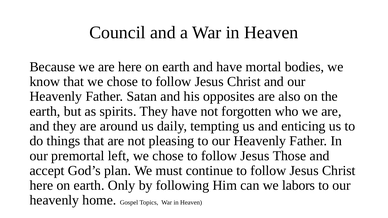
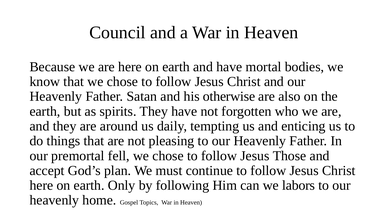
opposites: opposites -> otherwise
left: left -> fell
